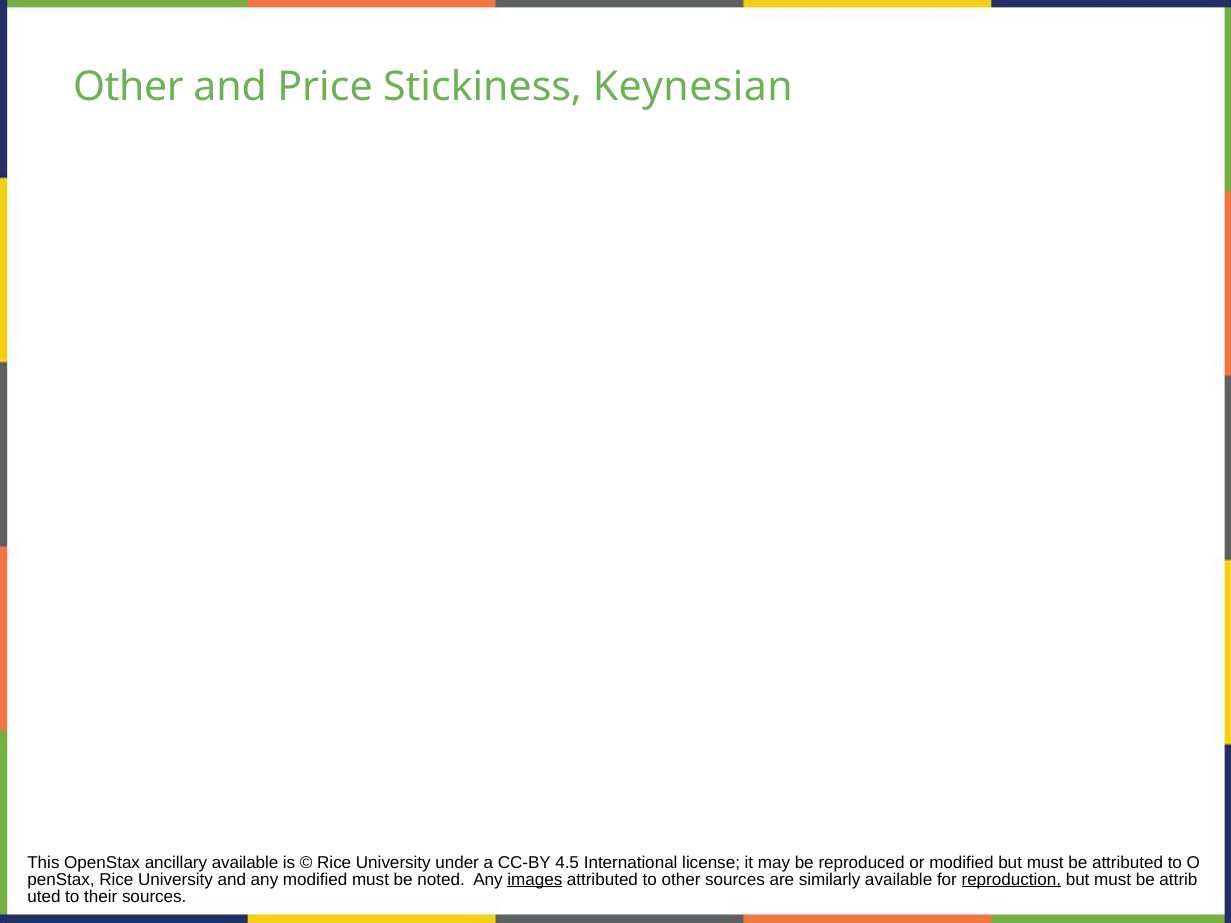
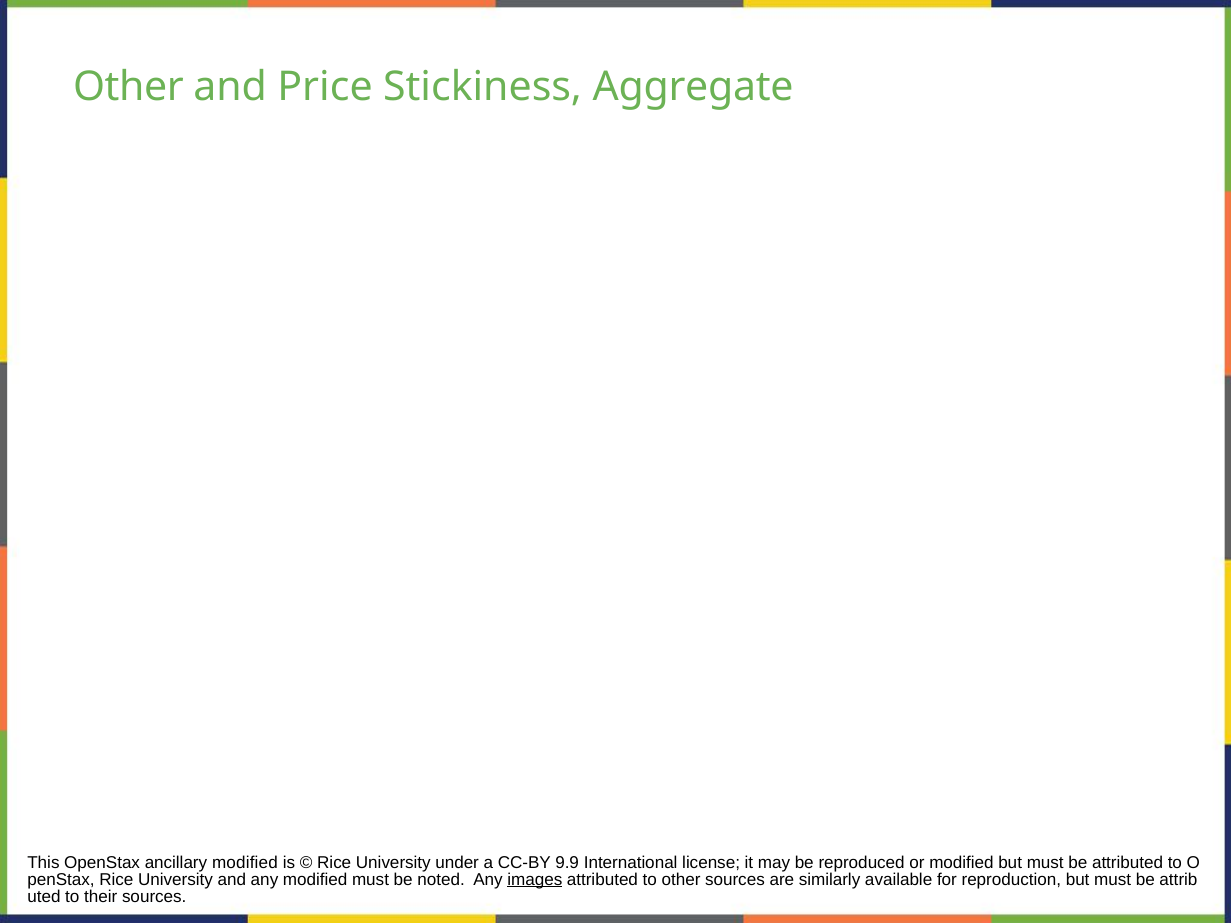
Keynesian: Keynesian -> Aggregate
ancillary available: available -> modified
4.5: 4.5 -> 9.9
reproduction underline: present -> none
